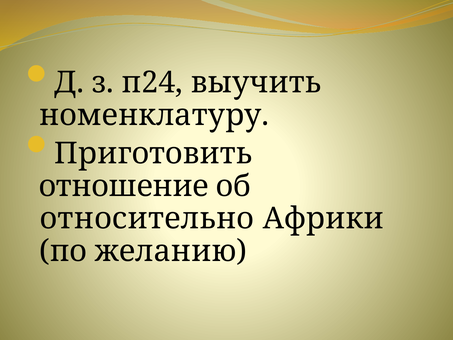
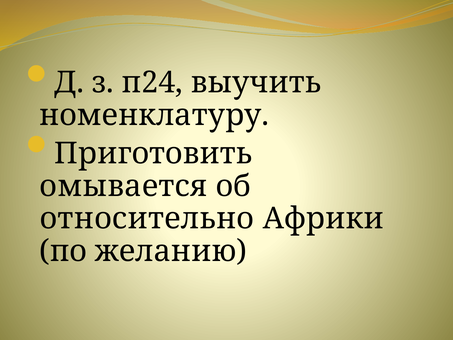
отношение: отношение -> омывается
